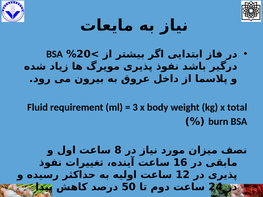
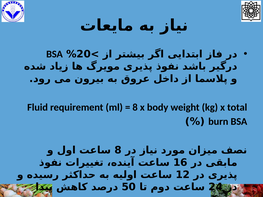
3 at (135, 107): 3 -> 8
